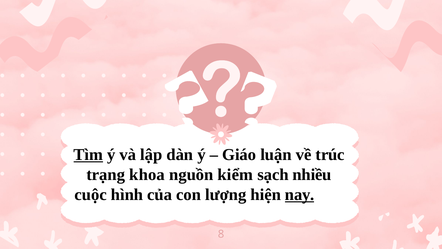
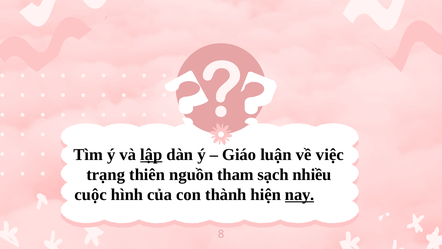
Tìm underline: present -> none
lập underline: none -> present
trúc: trúc -> việc
khoa: khoa -> thiên
kiểm: kiểm -> tham
lượng: lượng -> thành
